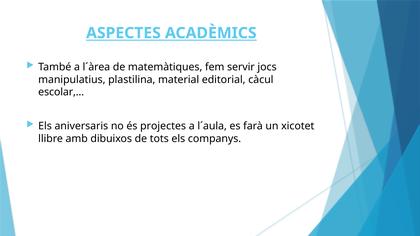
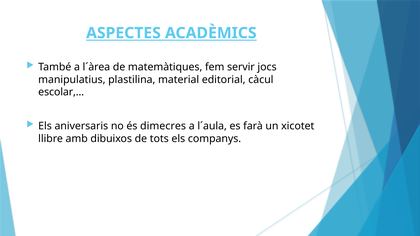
projectes: projectes -> dimecres
